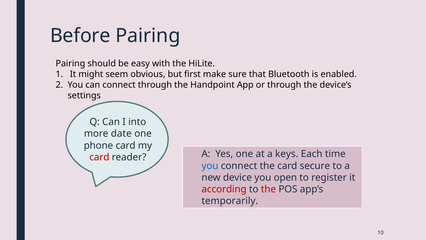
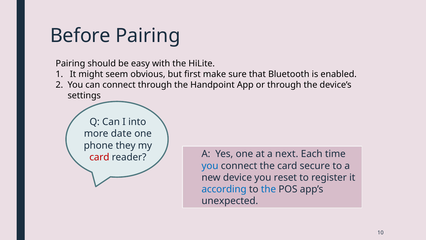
phone card: card -> they
keys: keys -> next
open: open -> reset
according colour: red -> blue
the at (269, 189) colour: red -> blue
temporarily: temporarily -> unexpected
